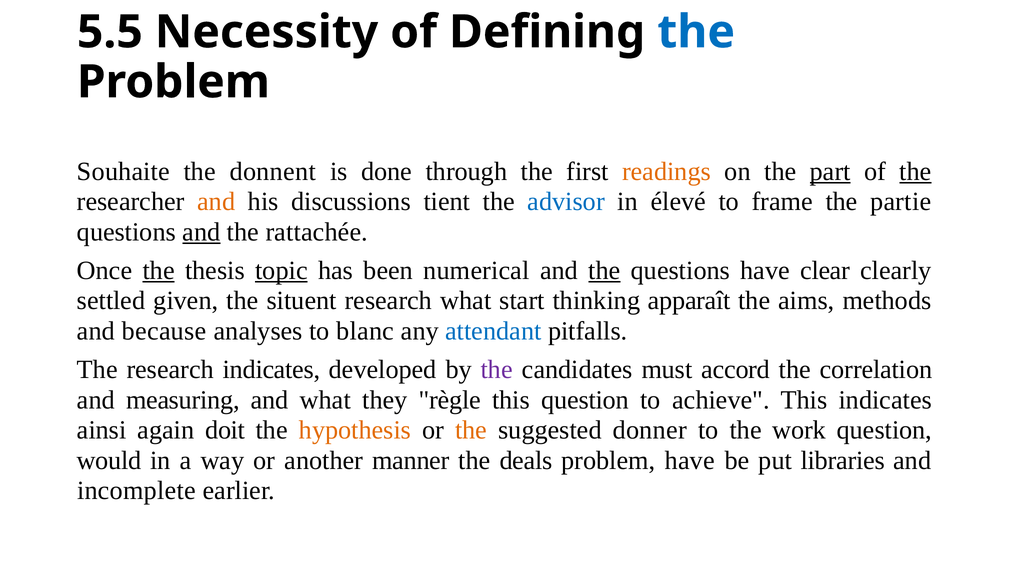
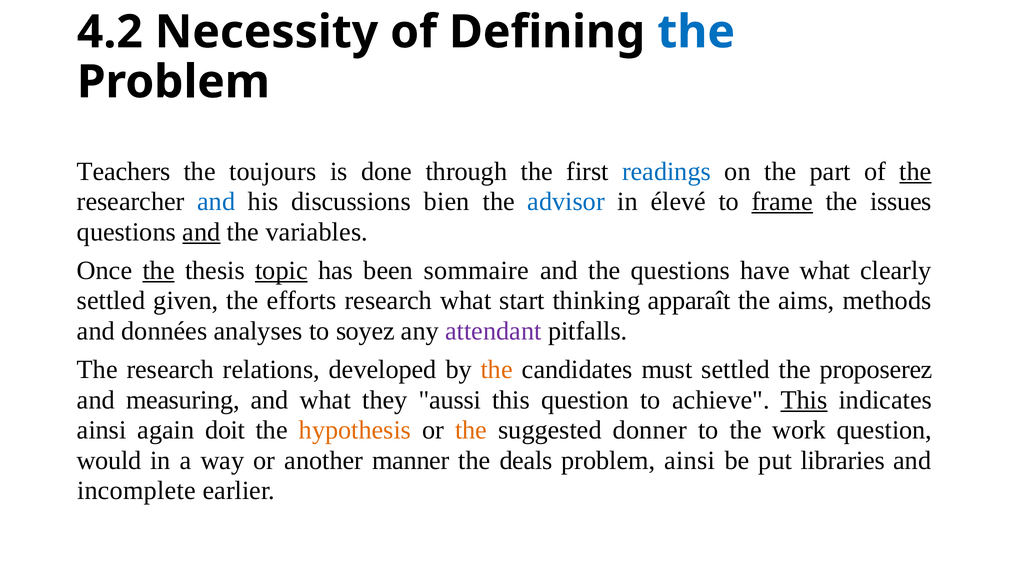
5.5: 5.5 -> 4.2
Souhaite: Souhaite -> Teachers
donnent: donnent -> toujours
readings colour: orange -> blue
part underline: present -> none
and at (216, 201) colour: orange -> blue
tient: tient -> bien
frame underline: none -> present
partie: partie -> issues
rattachée: rattachée -> variables
numerical: numerical -> sommaire
the at (604, 270) underline: present -> none
have clear: clear -> what
situent: situent -> efforts
because: because -> données
blanc: blanc -> soyez
attendant colour: blue -> purple
research indicates: indicates -> relations
the at (497, 369) colour: purple -> orange
must accord: accord -> settled
correlation: correlation -> proposerez
règle: règle -> aussi
This at (804, 400) underline: none -> present
problem have: have -> ainsi
